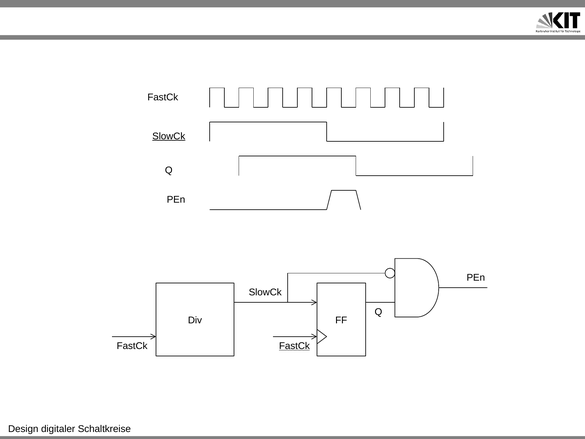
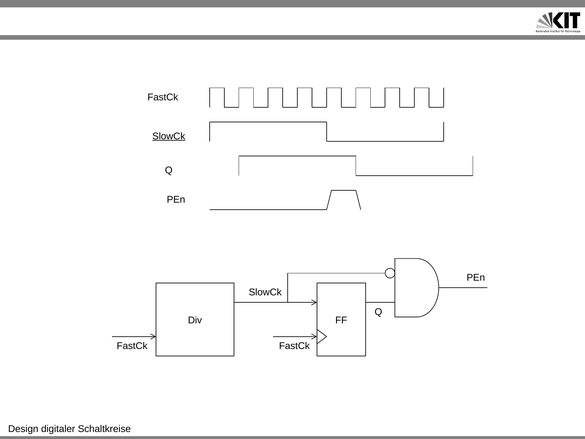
FastCk at (294, 346) underline: present -> none
